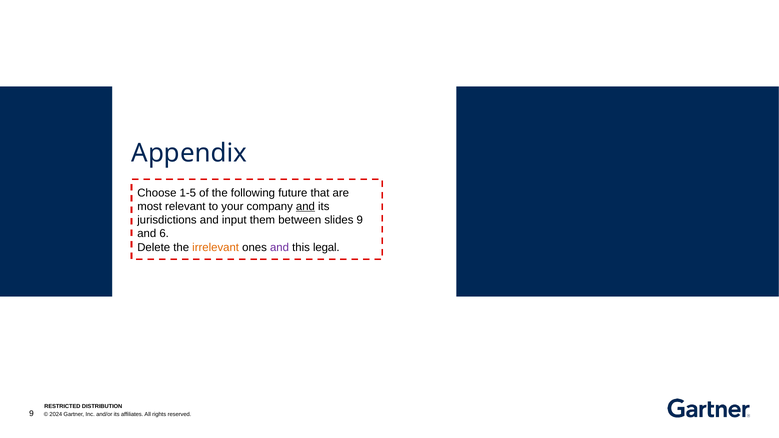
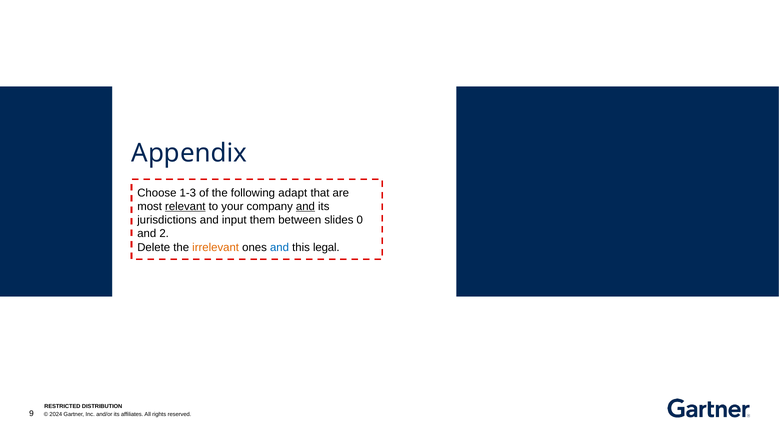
1-5: 1-5 -> 1-3
future: future -> adapt
relevant underline: none -> present
slides 9: 9 -> 0
6: 6 -> 2
and at (279, 247) colour: purple -> blue
